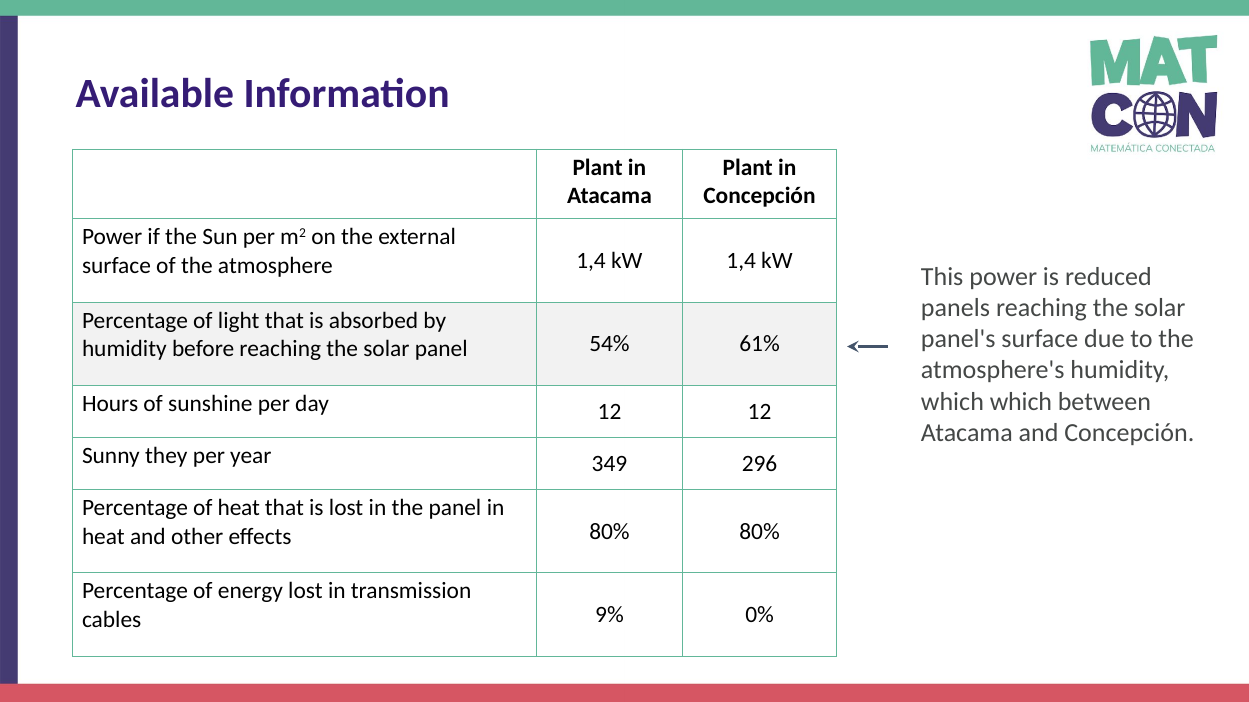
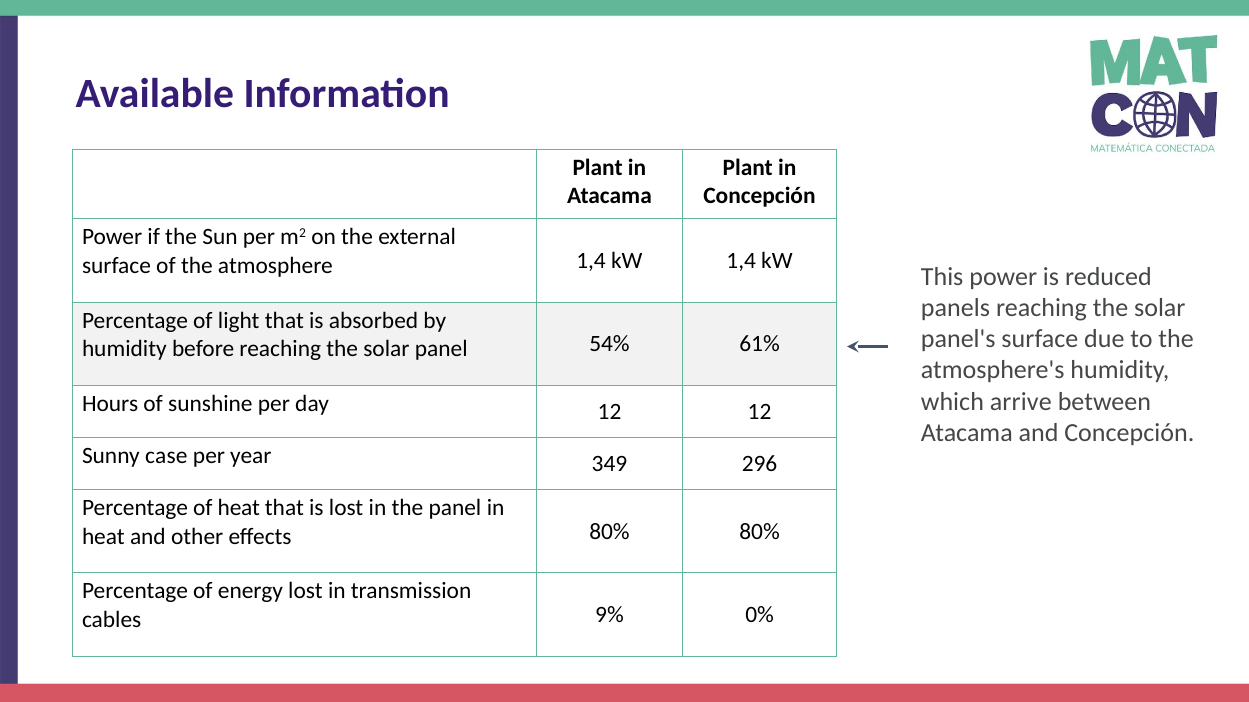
which which: which -> arrive
they: they -> case
